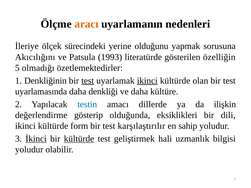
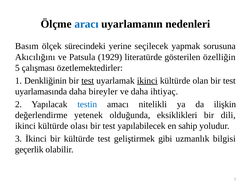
aracı colour: orange -> blue
İleriye: İleriye -> Basım
olduğunu: olduğunu -> seçilecek
1993: 1993 -> 1929
olmadığı: olmadığı -> çalışması
denkliği: denkliği -> bireyler
kültüre: kültüre -> ihtiyaç
dillerde: dillerde -> nitelikli
gösterip: gösterip -> yetenek
form: form -> olası
karşılaştırılır: karşılaştırılır -> yapılabilecek
İkinci underline: present -> none
kültürde at (79, 139) underline: present -> none
hali: hali -> gibi
yoludur at (29, 150): yoludur -> geçerlik
